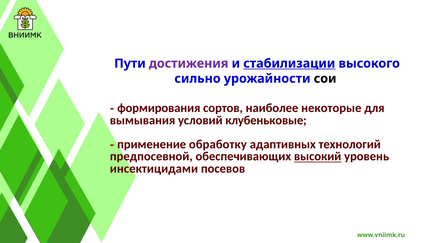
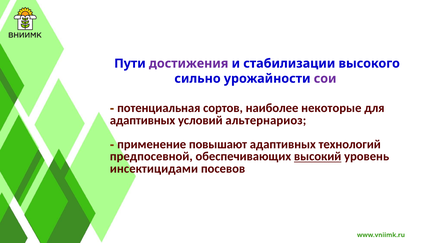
стабилизации underline: present -> none
сои colour: black -> purple
формирования: формирования -> потенциальная
вымывания at (143, 120): вымывания -> адаптивных
клубеньковые: клубеньковые -> альтернариоз
обработку: обработку -> повышают
